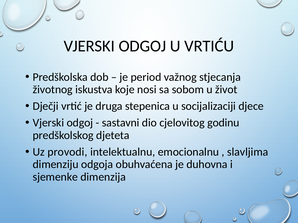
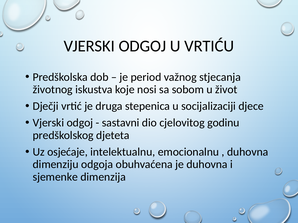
provodi: provodi -> osjećaje
slavljima at (248, 152): slavljima -> duhovna
